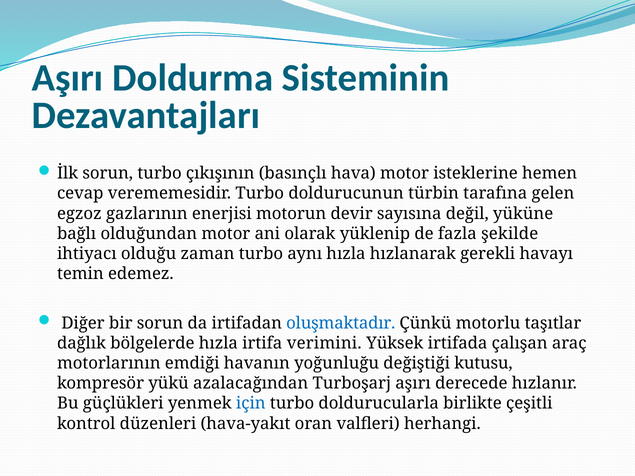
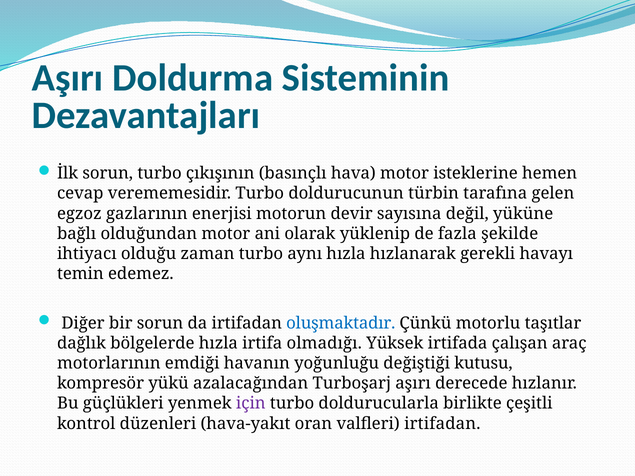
verimini: verimini -> olmadığı
için colour: blue -> purple
valfleri herhangi: herhangi -> irtifadan
